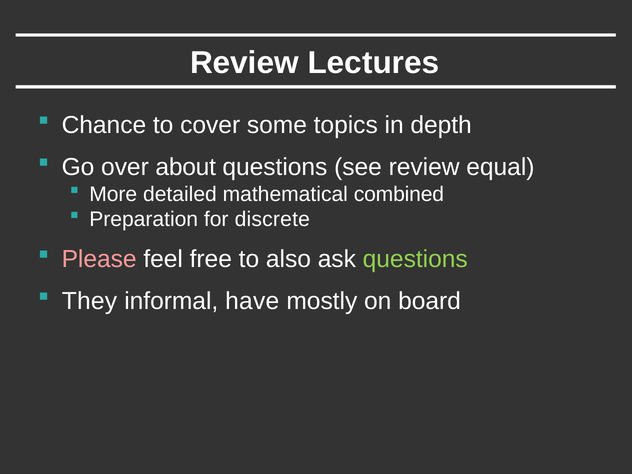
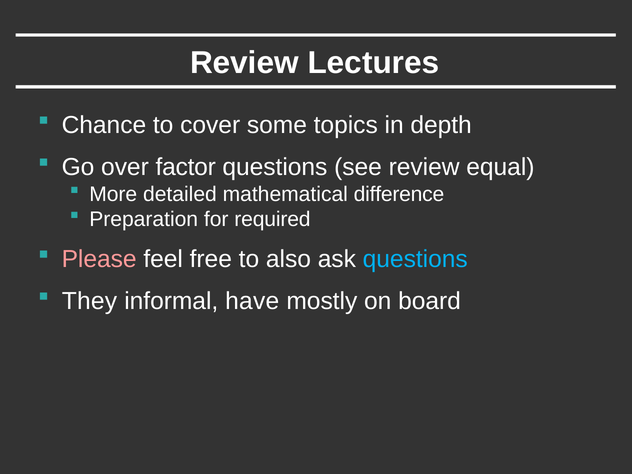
about: about -> factor
combined: combined -> difference
discrete: discrete -> required
questions at (415, 259) colour: light green -> light blue
